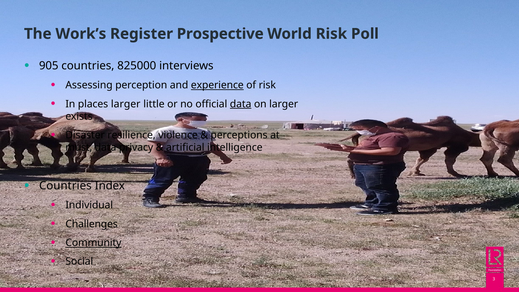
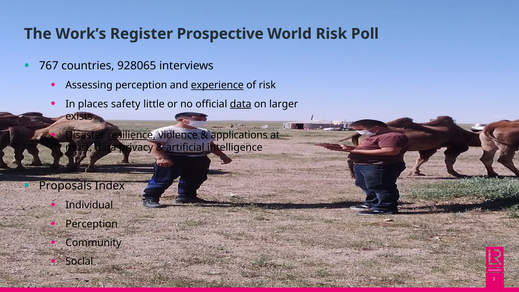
905: 905 -> 767
825000: 825000 -> 928065
places larger: larger -> safety
resilience underline: none -> present
perceptions: perceptions -> applications
Countries at (65, 186): Countries -> Proposals
Challenges at (92, 224): Challenges -> Perception
Community underline: present -> none
